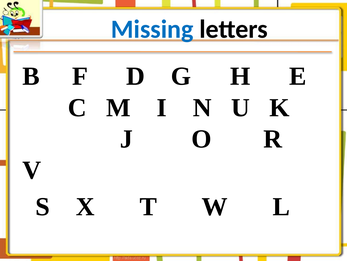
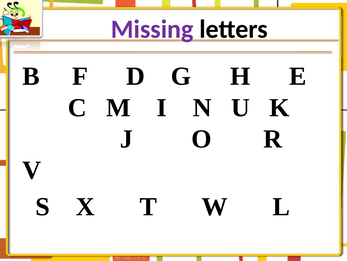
Missing colour: blue -> purple
